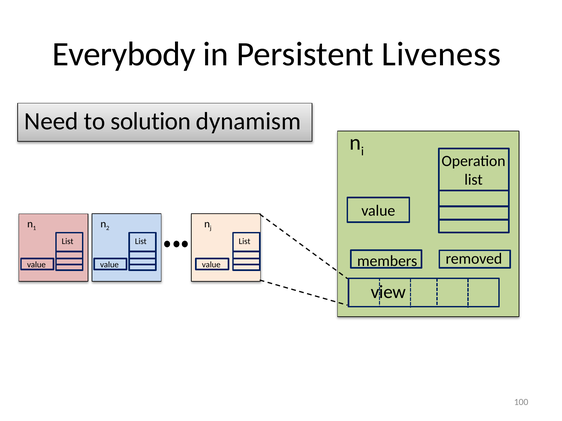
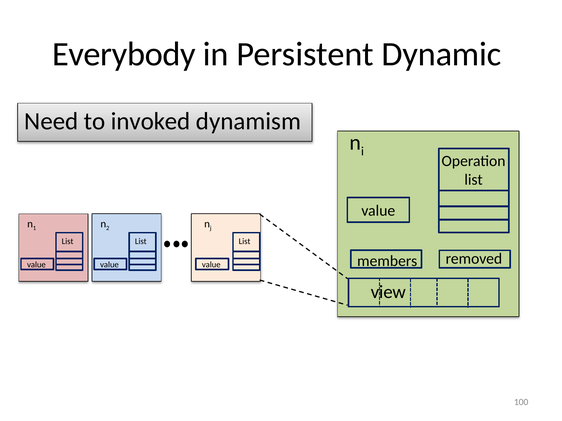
Liveness: Liveness -> Dynamic
solution: solution -> invoked
